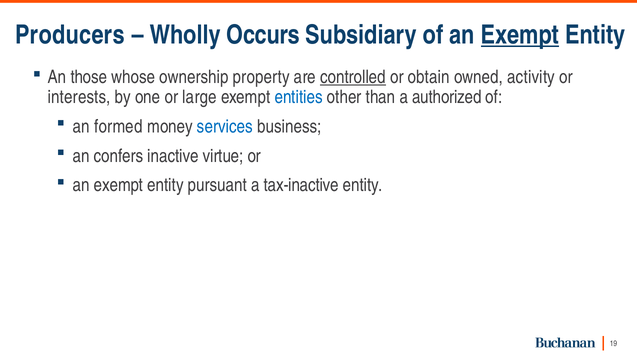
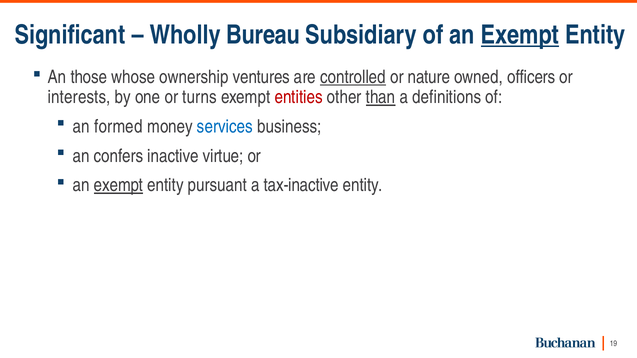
Producers: Producers -> Significant
Occurs: Occurs -> Bureau
property: property -> ventures
obtain: obtain -> nature
activity: activity -> officers
large: large -> turns
entities colour: blue -> red
than underline: none -> present
authorized: authorized -> definitions
exempt at (119, 185) underline: none -> present
